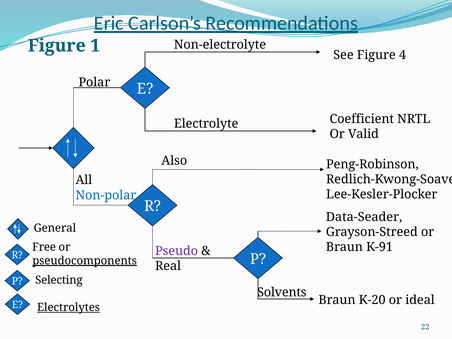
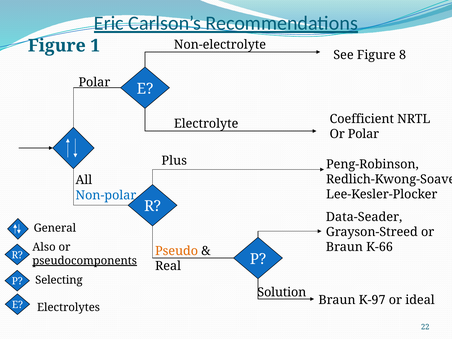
4: 4 -> 8
Or Valid: Valid -> Polar
Also: Also -> Plus
K-91: K-91 -> K-66
Free: Free -> Also
Pseudo colour: purple -> orange
Solvents: Solvents -> Solution
K-20: K-20 -> K-97
Electrolytes underline: present -> none
